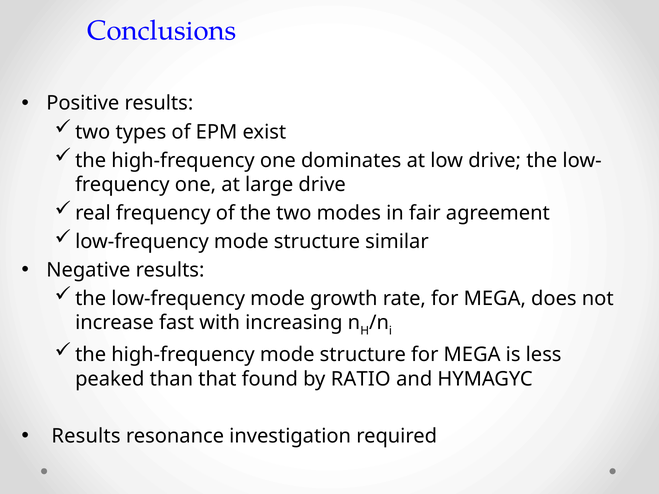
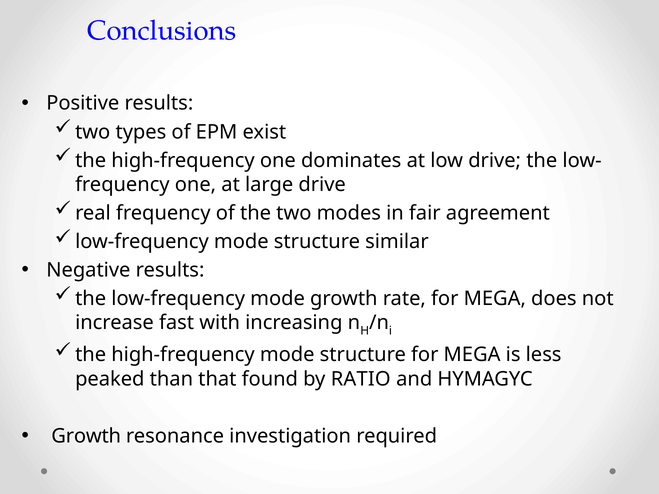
Results at (86, 436): Results -> Growth
